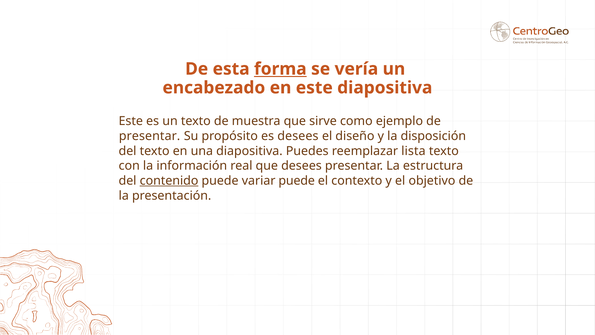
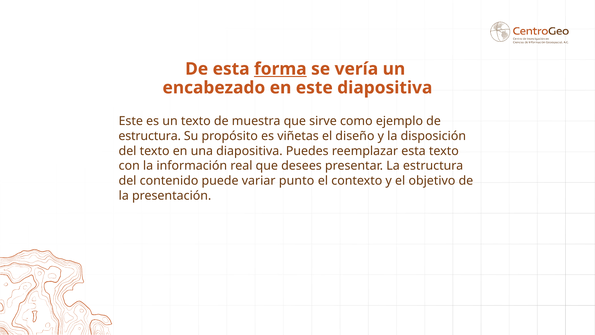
presentar at (150, 136): presentar -> estructura
es desees: desees -> viñetas
reemplazar lista: lista -> esta
contenido underline: present -> none
variar puede: puede -> punto
